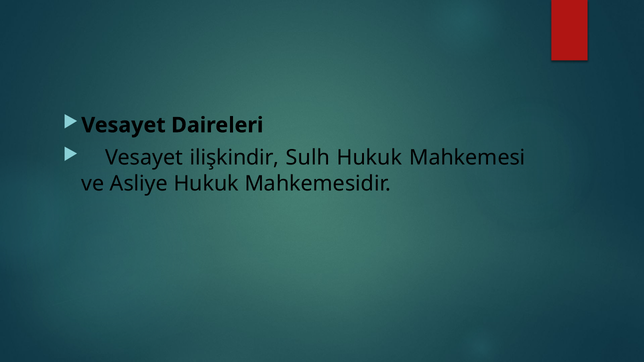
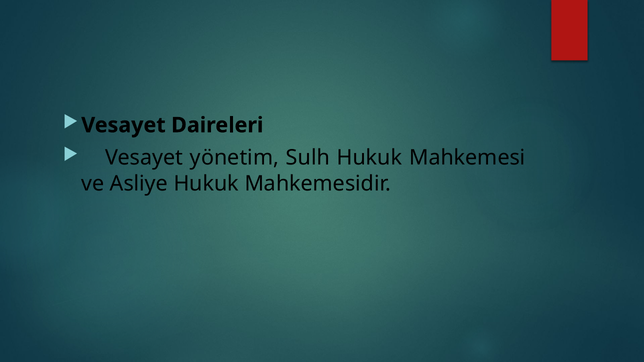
ilişkindir: ilişkindir -> yönetim
